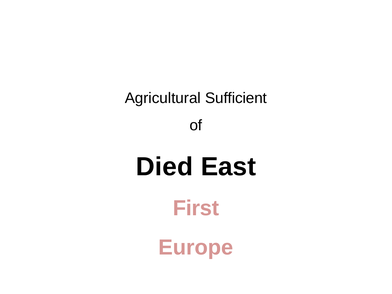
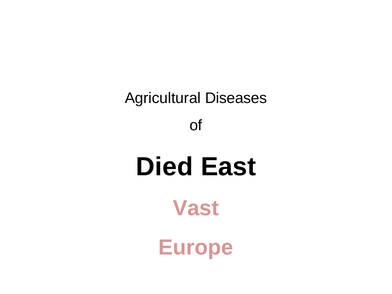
Sufficient: Sufficient -> Diseases
First: First -> Vast
